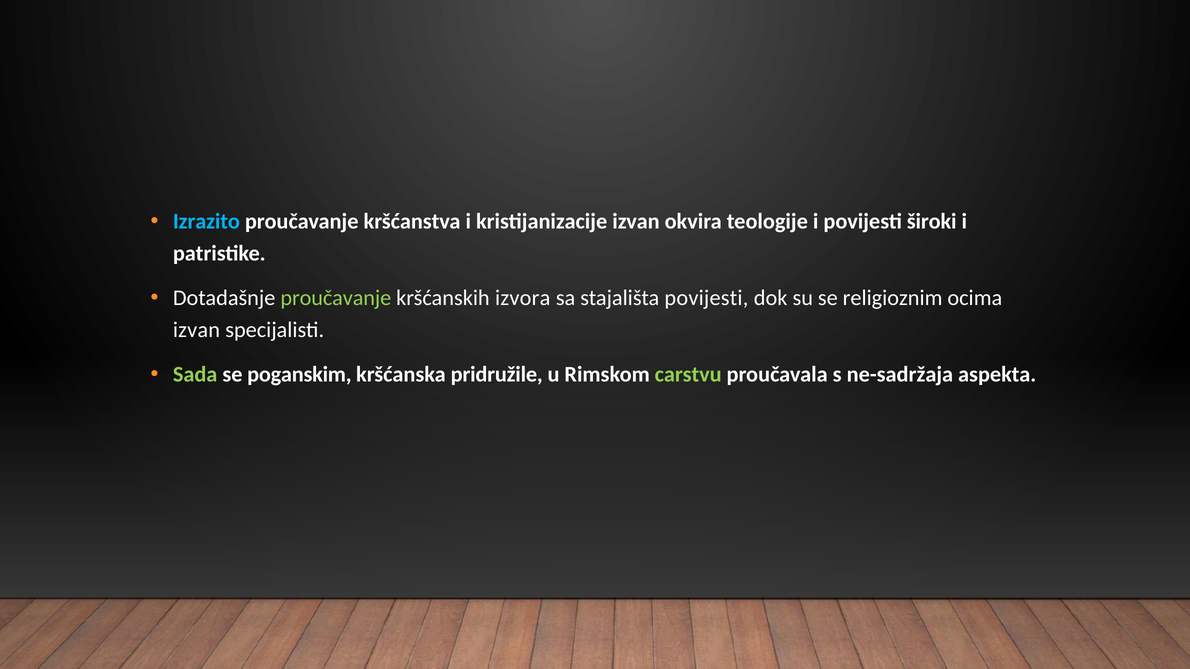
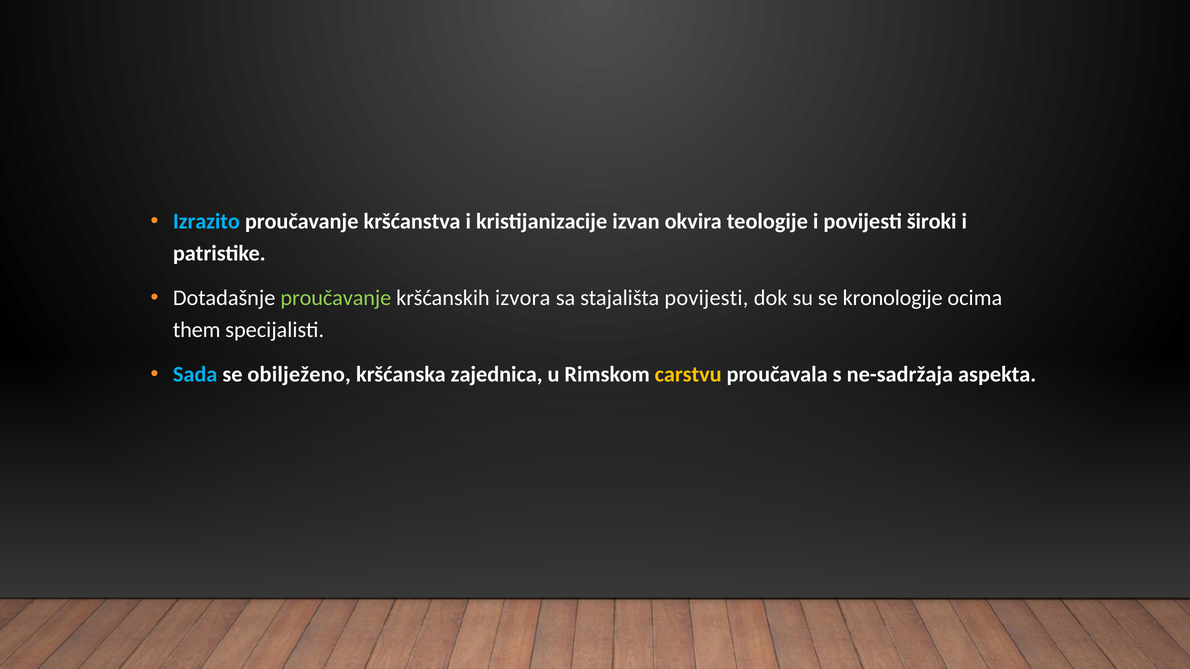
religioznim: religioznim -> kronologije
izvan at (196, 330): izvan -> them
Sada colour: light green -> light blue
poganskim: poganskim -> obilježeno
pridružile: pridružile -> zajednica
carstvu colour: light green -> yellow
